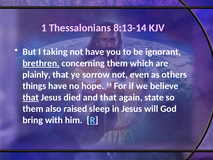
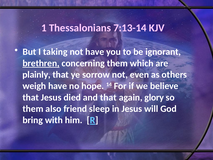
8:13-14: 8:13-14 -> 7:13-14
things: things -> weigh
that at (31, 97) underline: present -> none
state: state -> glory
raised: raised -> friend
